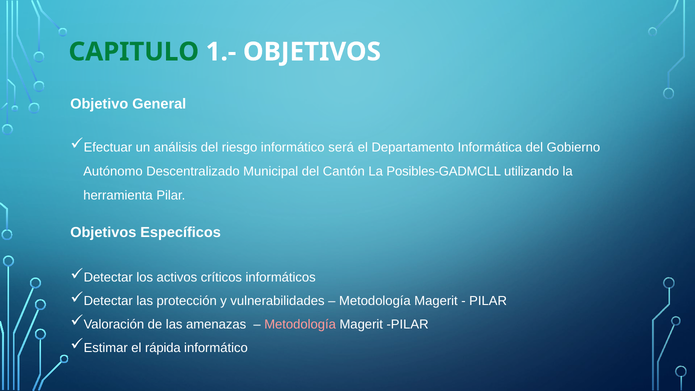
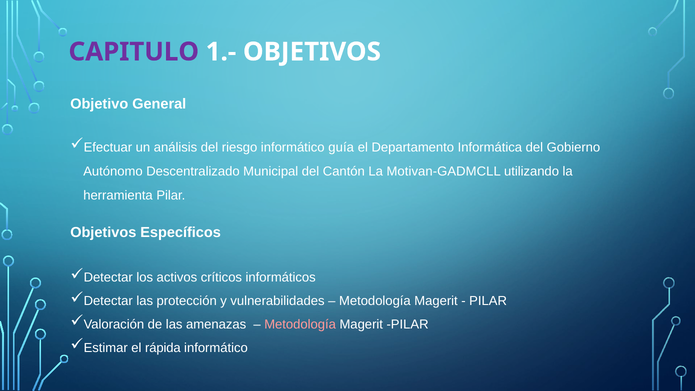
CAPITULO colour: green -> purple
será: será -> guía
Posibles-GADMCLL: Posibles-GADMCLL -> Motivan-GADMCLL
